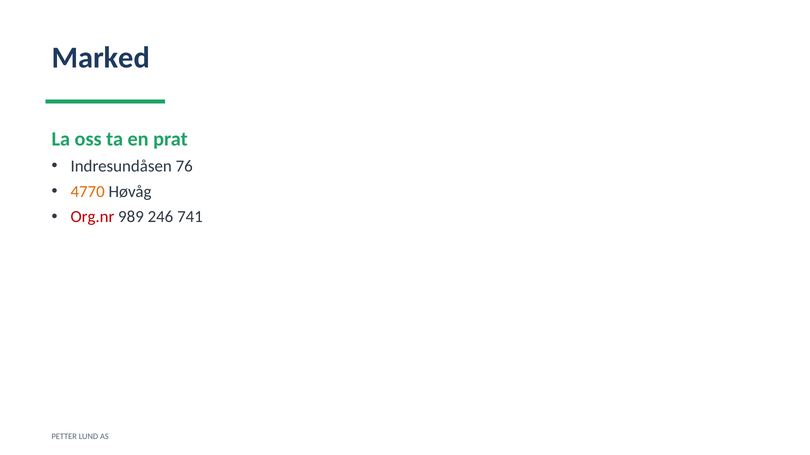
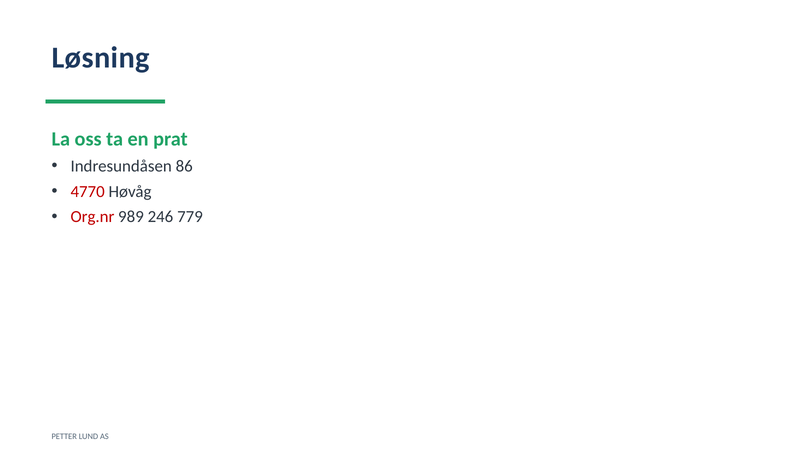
Marked: Marked -> Løsning
76: 76 -> 86
4770 colour: orange -> red
741: 741 -> 779
